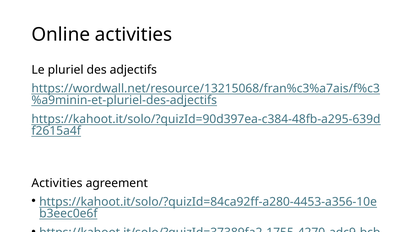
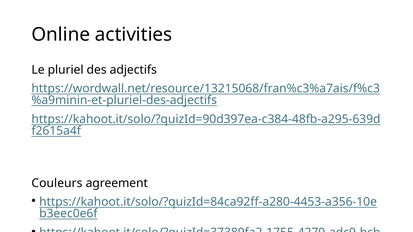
Activities at (57, 183): Activities -> Couleurs
